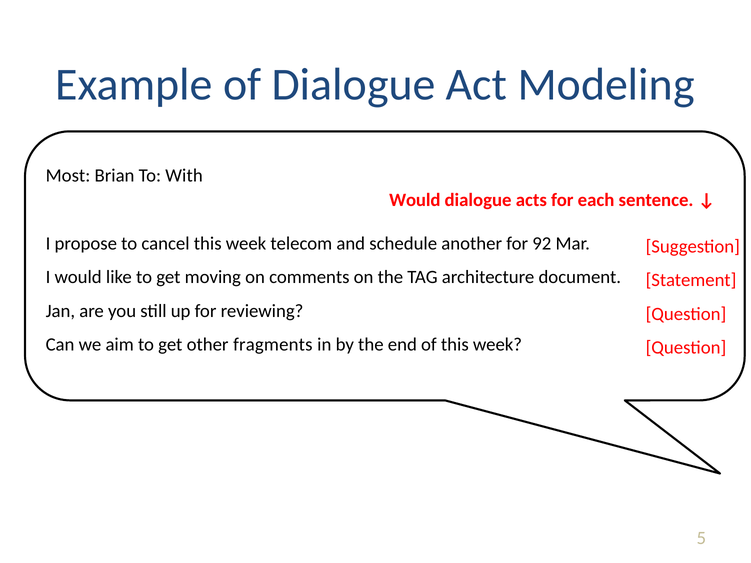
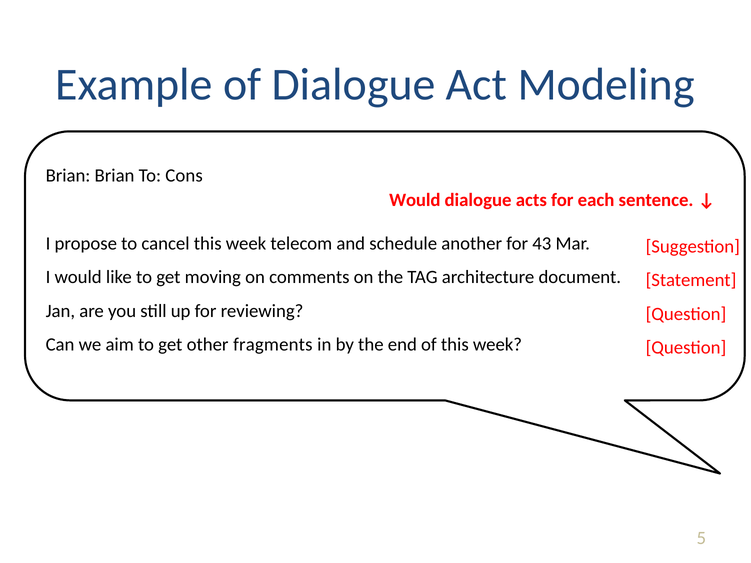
Most at (68, 176): Most -> Brian
With: With -> Cons
92: 92 -> 43
